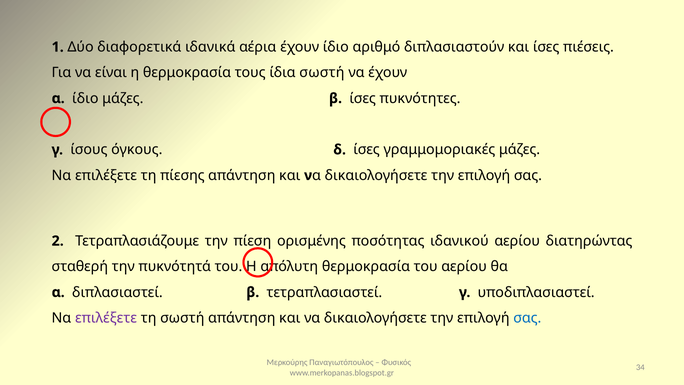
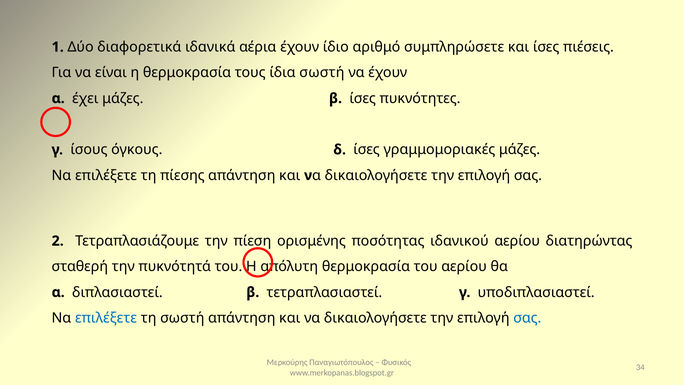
διπλασιαστούν: διπλασιαστούν -> συμπληρώσετε
ίδιο at (85, 98): ίδιο -> έχει
επιλέξετε at (106, 318) colour: purple -> blue
